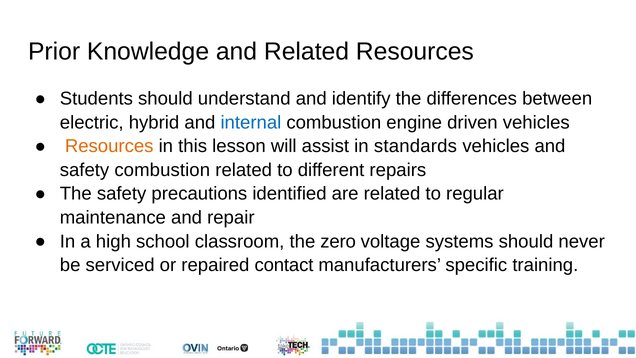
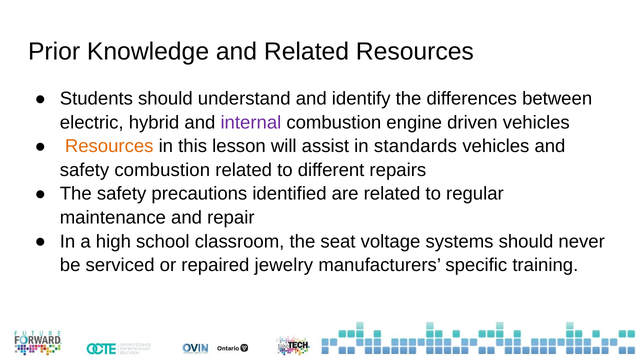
internal colour: blue -> purple
zero: zero -> seat
contact: contact -> jewelry
